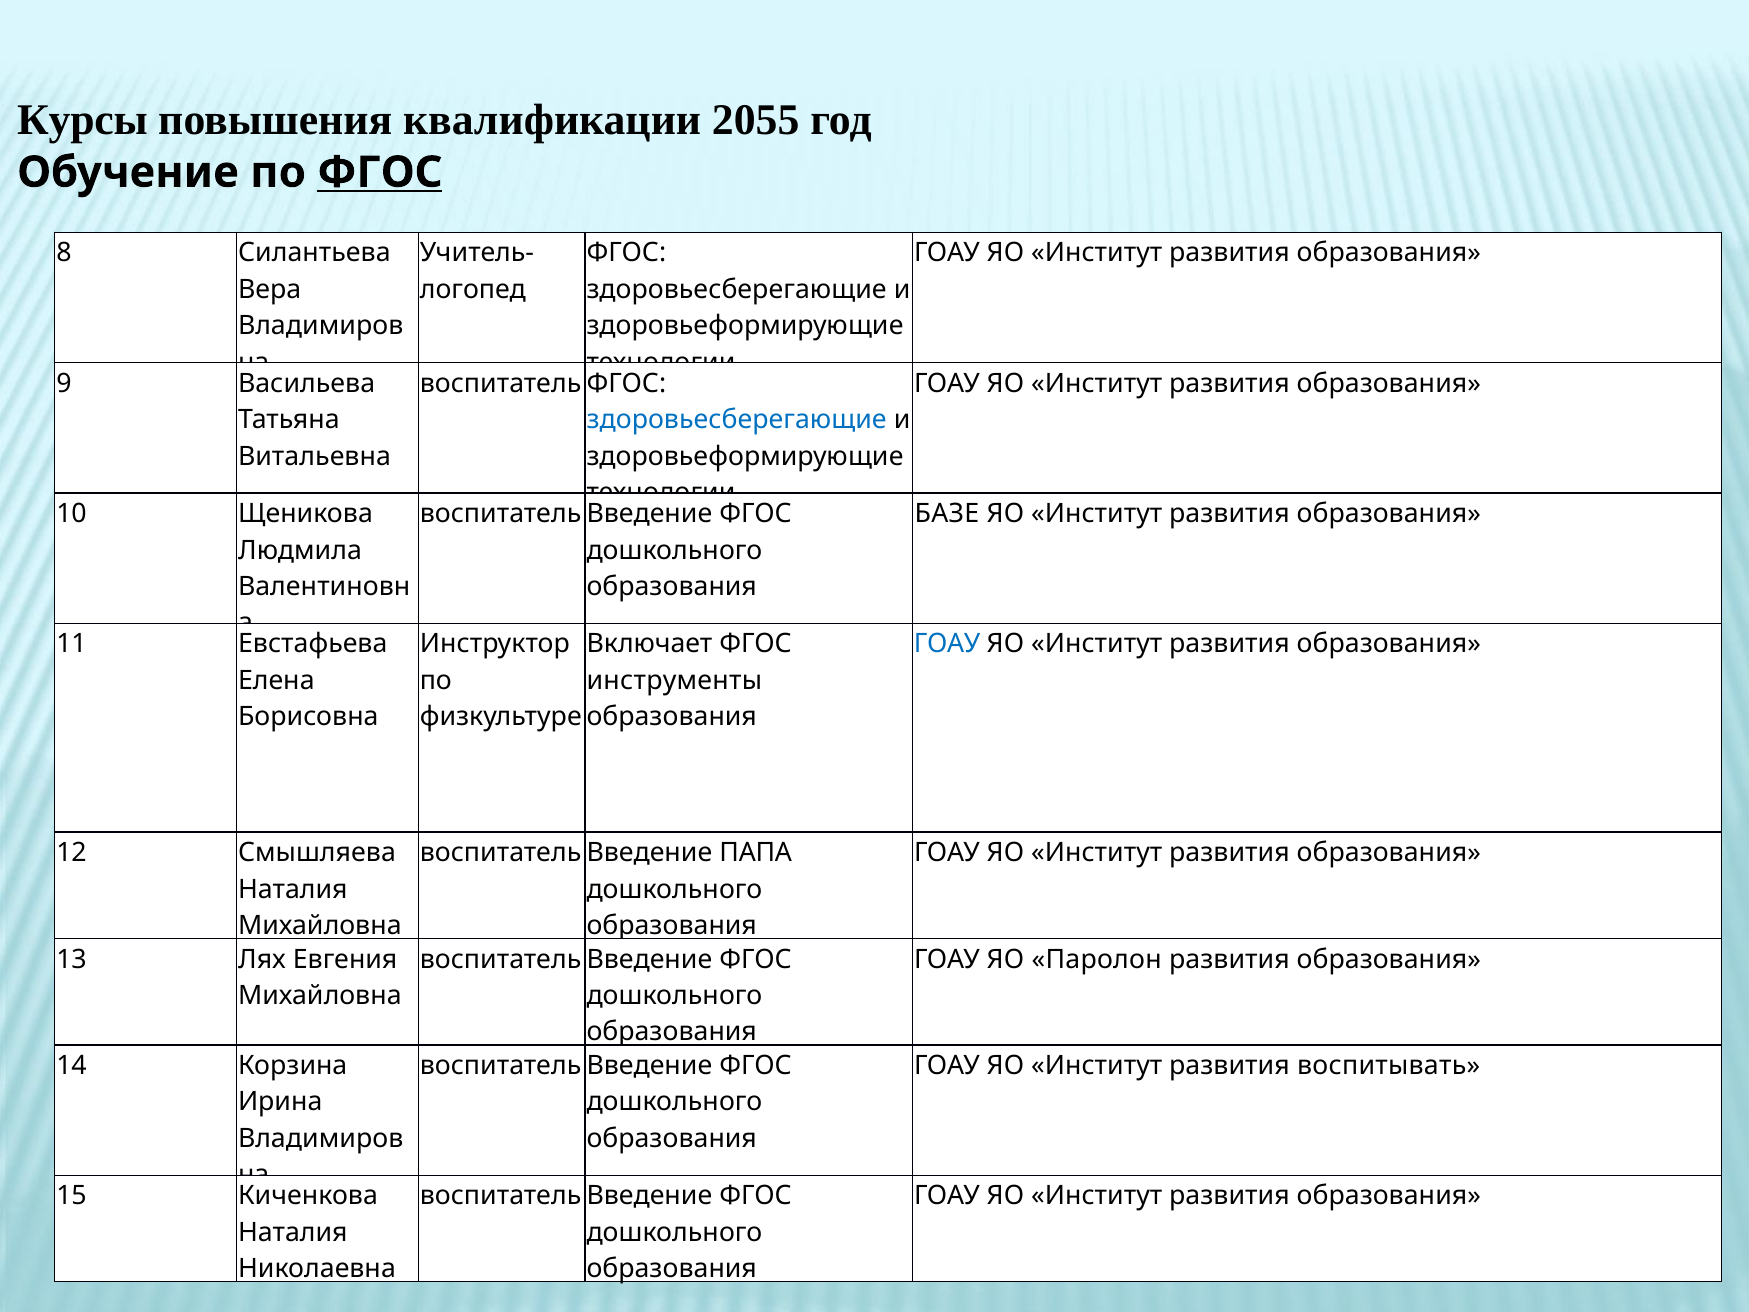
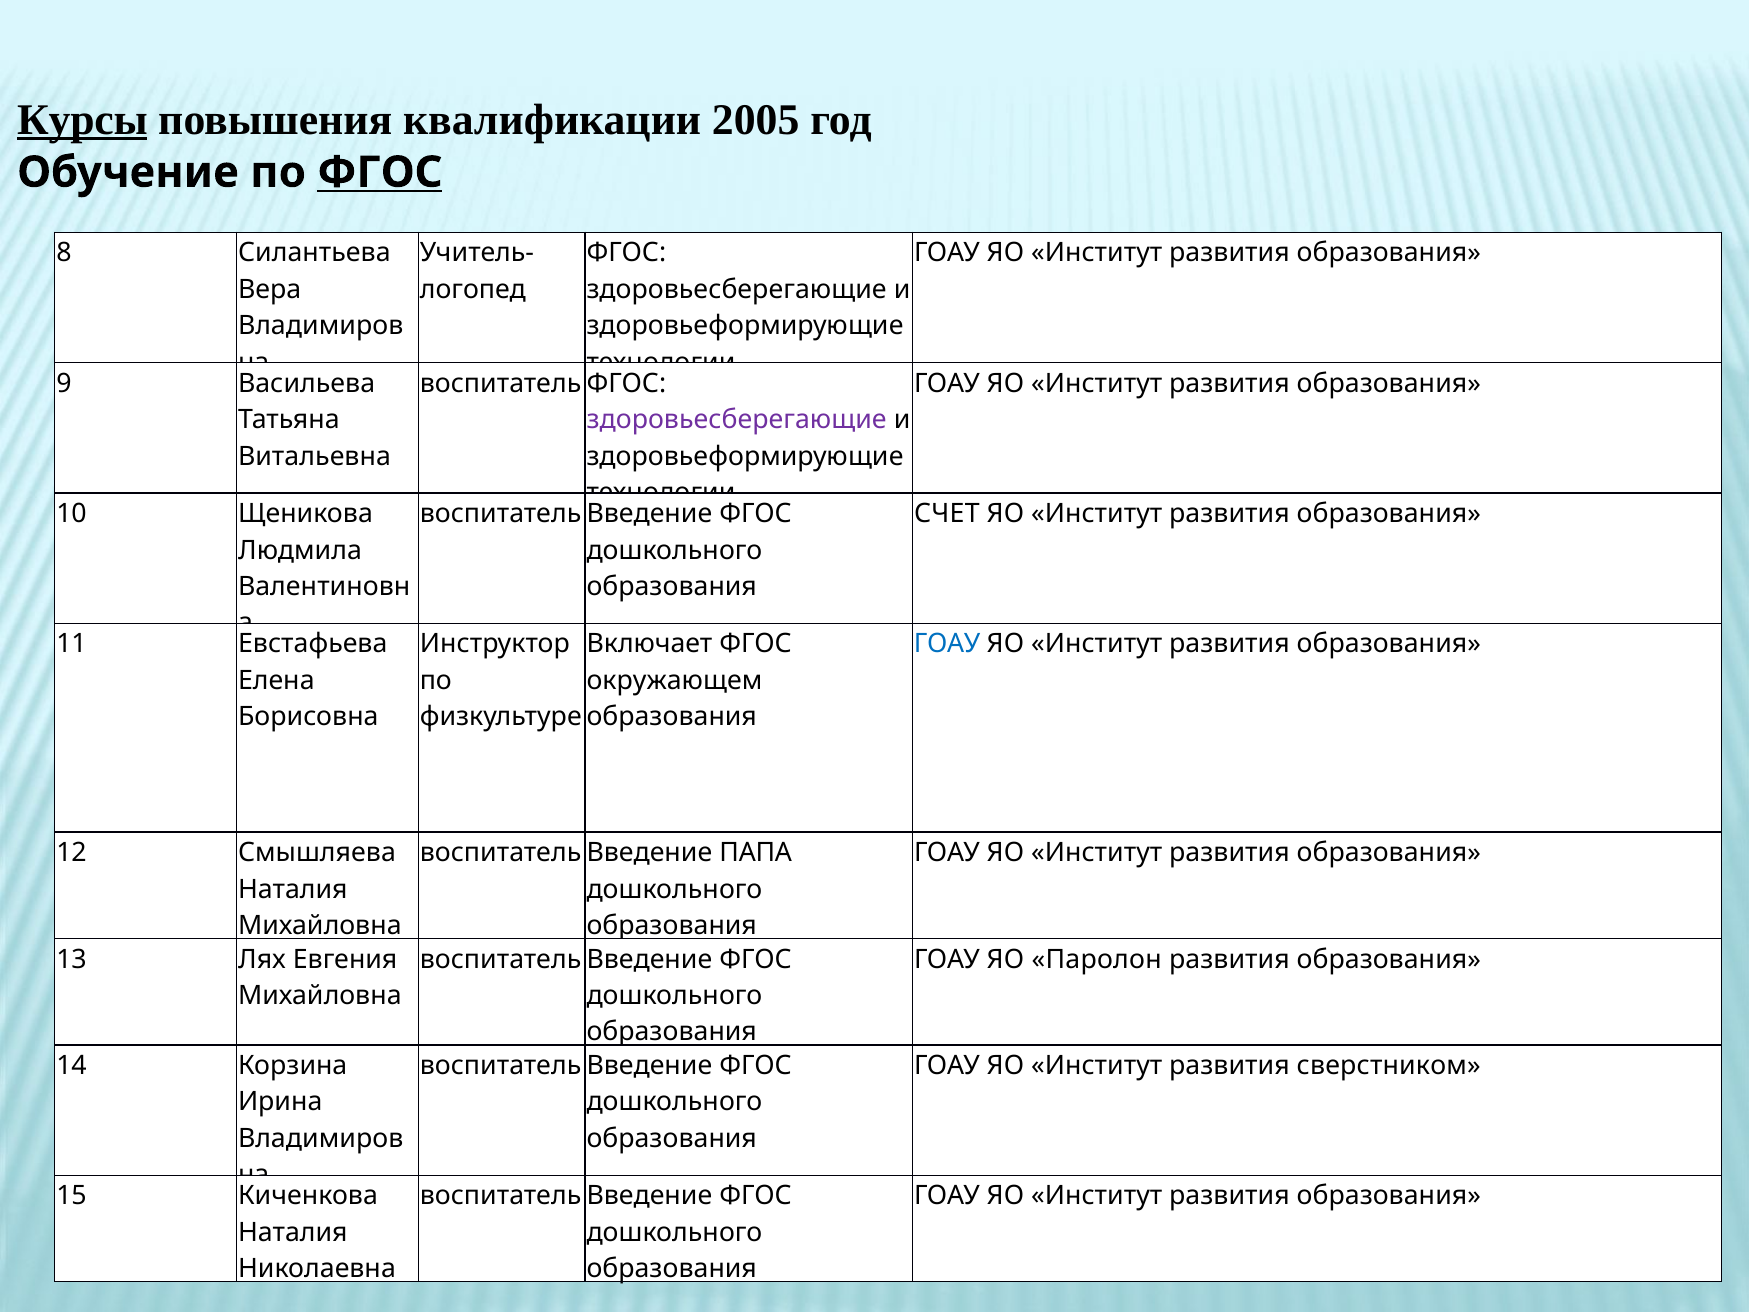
Курсы underline: none -> present
2055: 2055 -> 2005
здоровьесберегающие at (737, 420) colour: blue -> purple
БАЗЕ: БАЗЕ -> СЧЕТ
инструменты: инструменты -> окружающем
воспитывать: воспитывать -> сверстником
